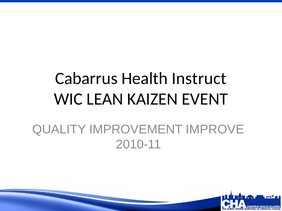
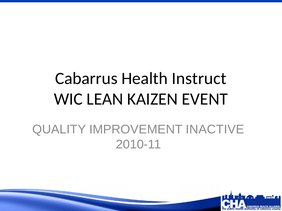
IMPROVE: IMPROVE -> INACTIVE
